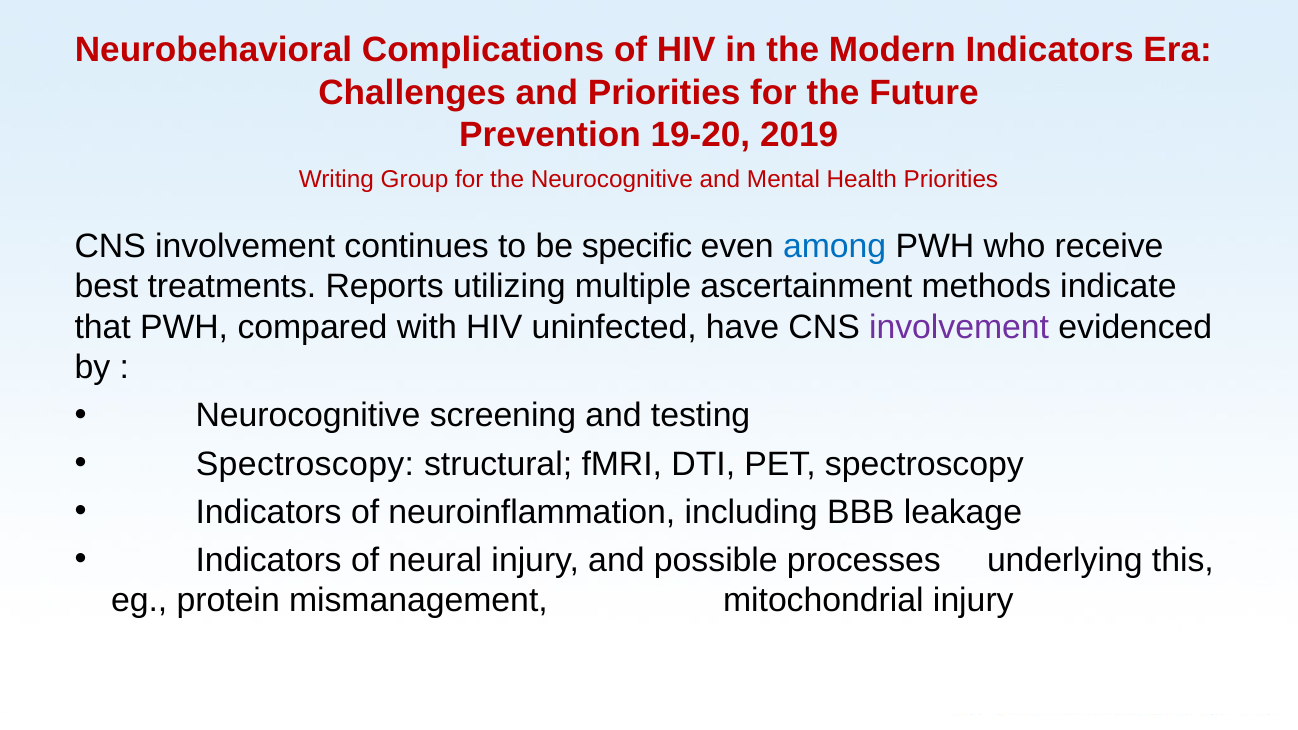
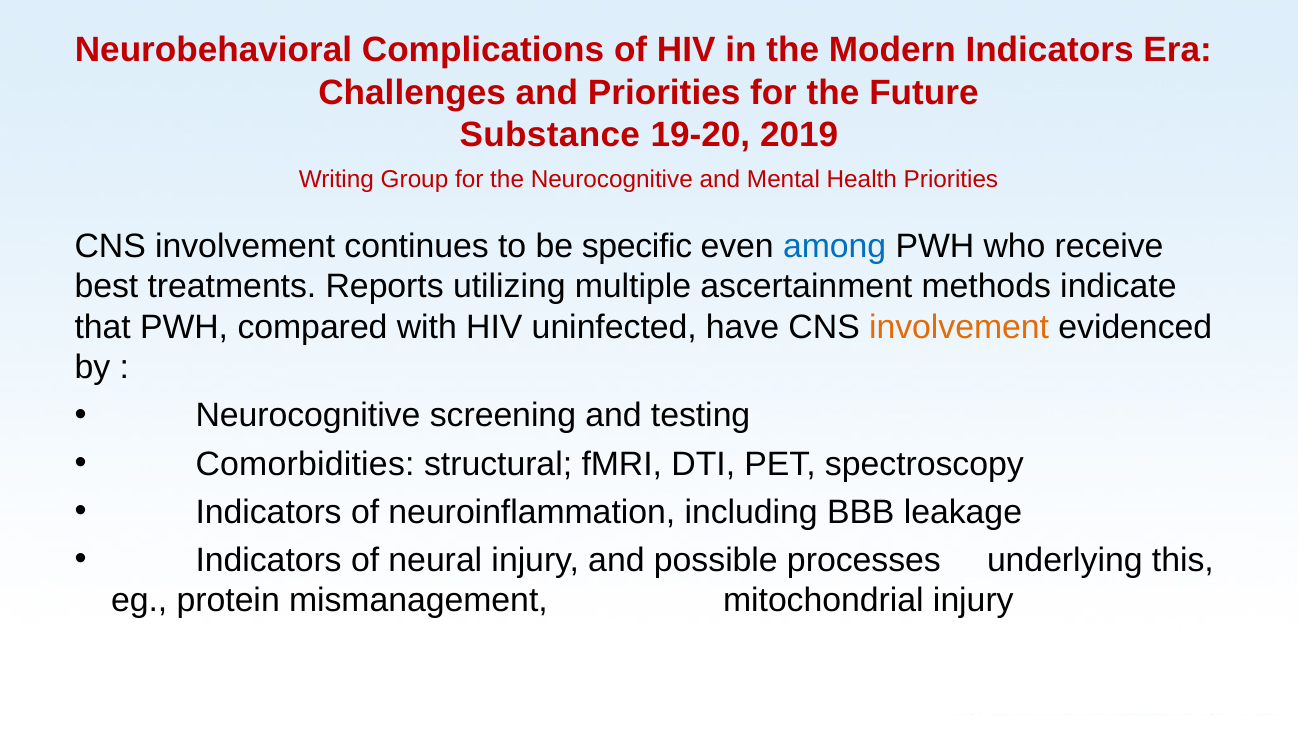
Prevention: Prevention -> Substance
involvement at (959, 327) colour: purple -> orange
Spectroscopy at (305, 464): Spectroscopy -> Comorbidities
